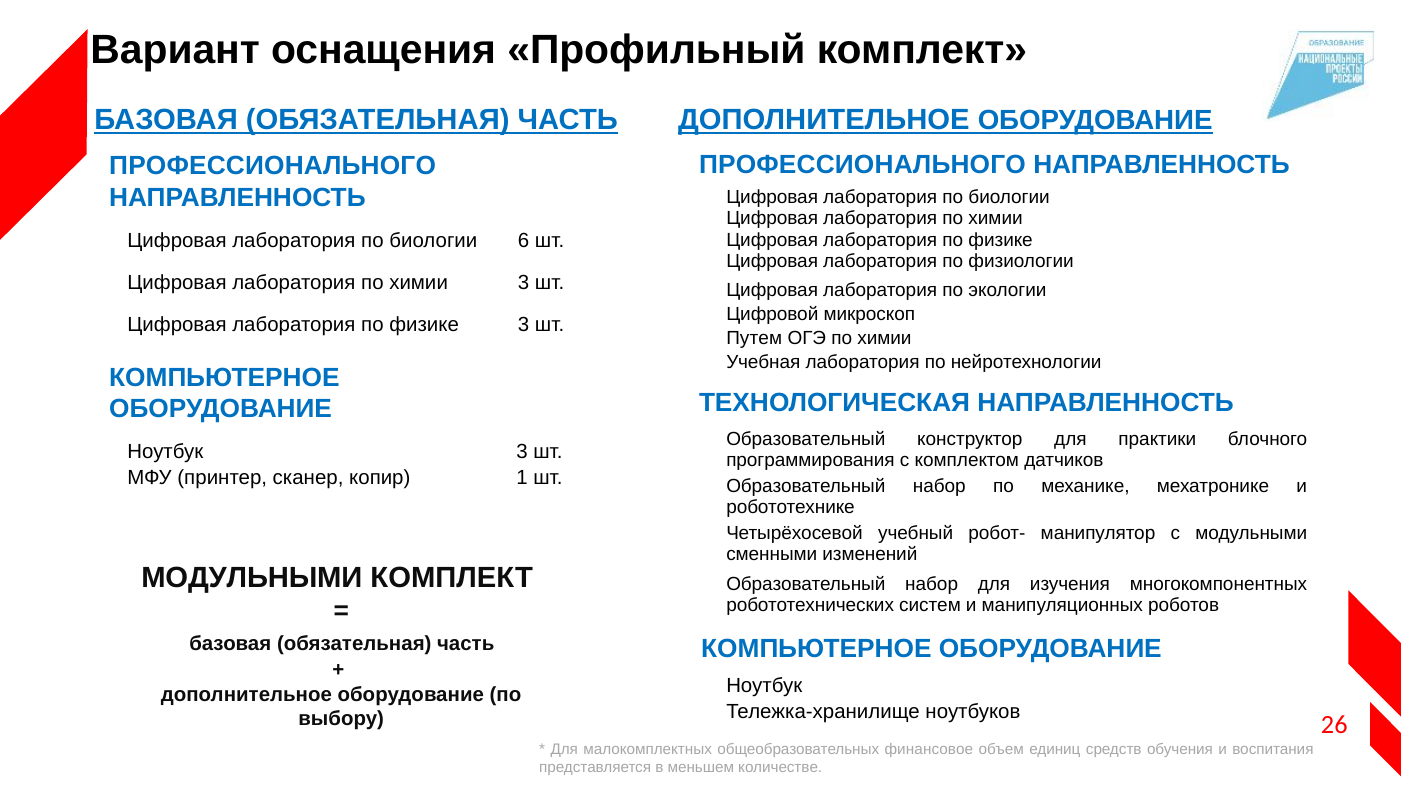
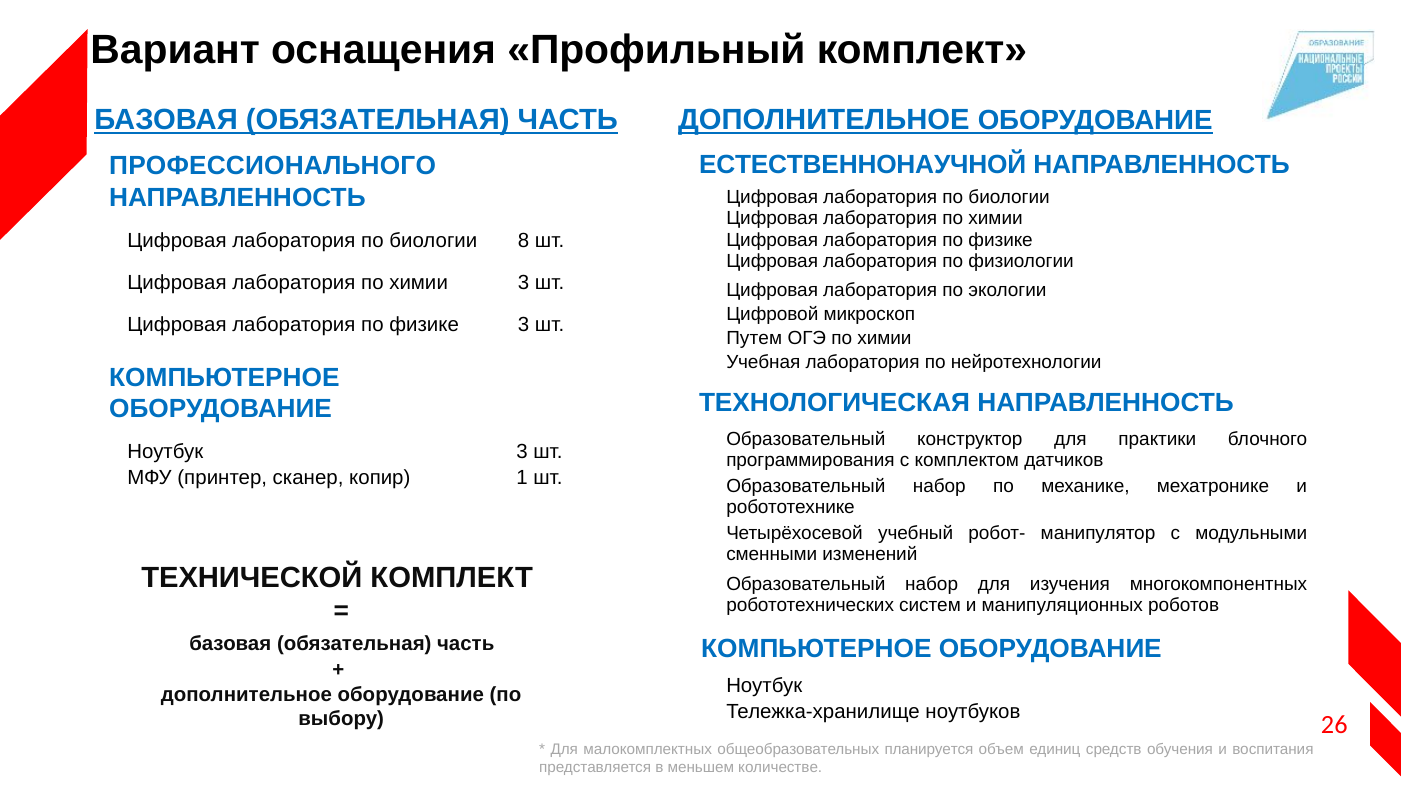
ПРОФЕССИОНАЛЬНОГО at (862, 165): ПРОФЕССИОНАЛЬНОГО -> ЕСТЕСТВЕННОНАУЧНОЙ
6: 6 -> 8
МОДУЛЬНЫМИ at (252, 578): МОДУЛЬНЫМИ -> ТЕХНИЧЕСКОЙ
финансовое: финансовое -> планируется
